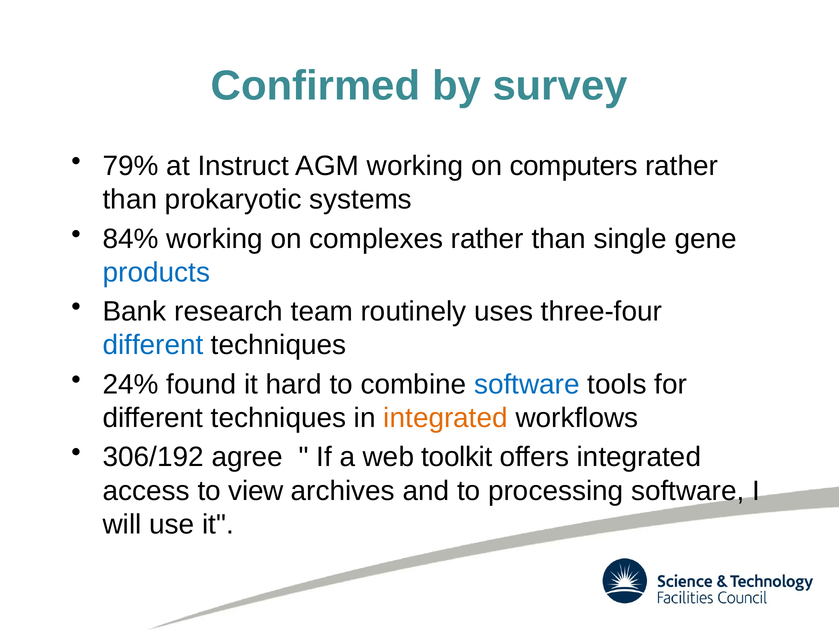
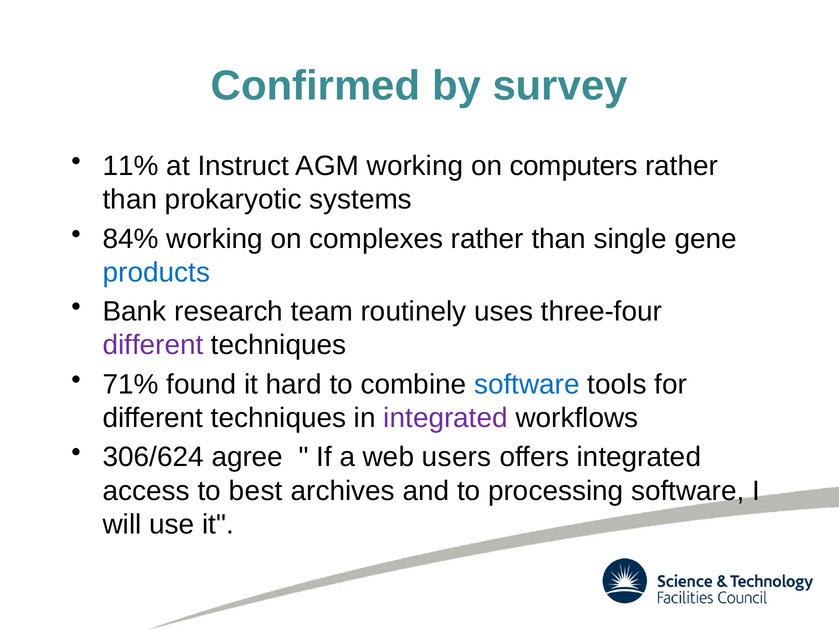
79%: 79% -> 11%
different at (153, 345) colour: blue -> purple
24%: 24% -> 71%
integrated at (446, 418) colour: orange -> purple
306/192: 306/192 -> 306/624
toolkit: toolkit -> users
view: view -> best
